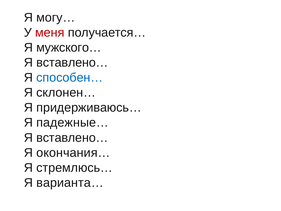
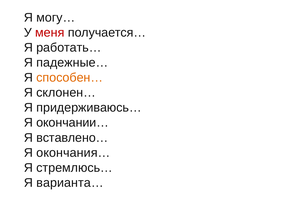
мужского…: мужского… -> работать…
вставлено… at (72, 63): вставлено… -> падежные…
способен… colour: blue -> orange
падежные…: падежные… -> окончании…
